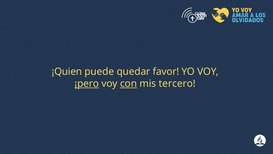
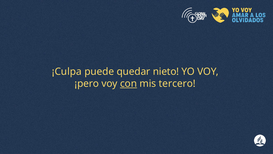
¡Quien: ¡Quien -> ¡Culpa
favor: favor -> nieto
¡pero underline: present -> none
